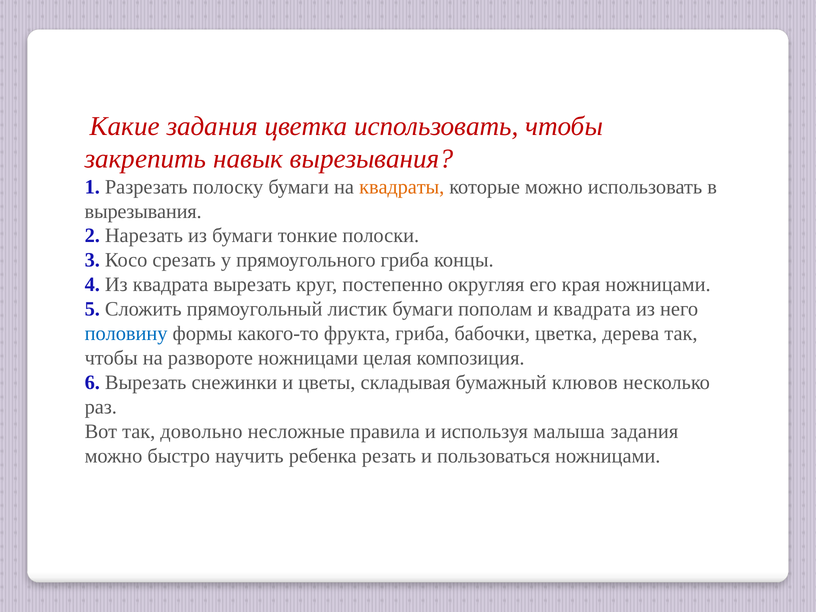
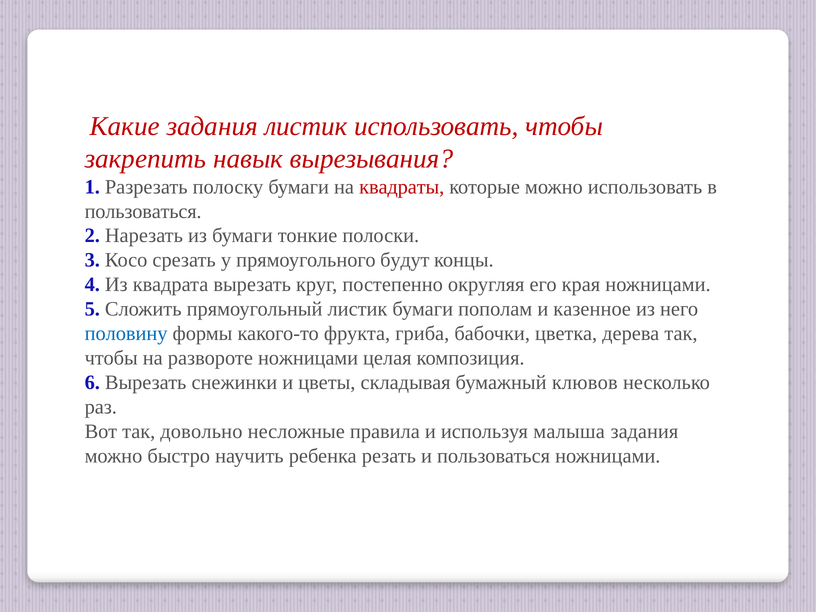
задания цветка: цветка -> листик
квадраты colour: orange -> red
вырезывания at (143, 211): вырезывания -> пользоваться
прямоугольного гриба: гриба -> будут
и квадрата: квадрата -> казенное
